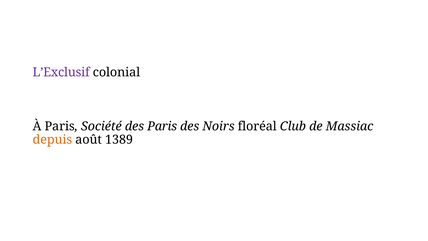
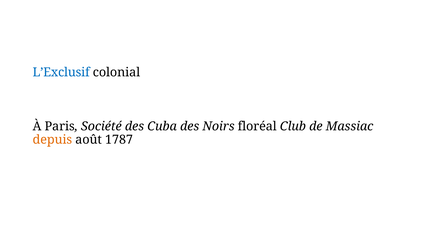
L’Exclusif colour: purple -> blue
des Paris: Paris -> Cuba
1389: 1389 -> 1787
